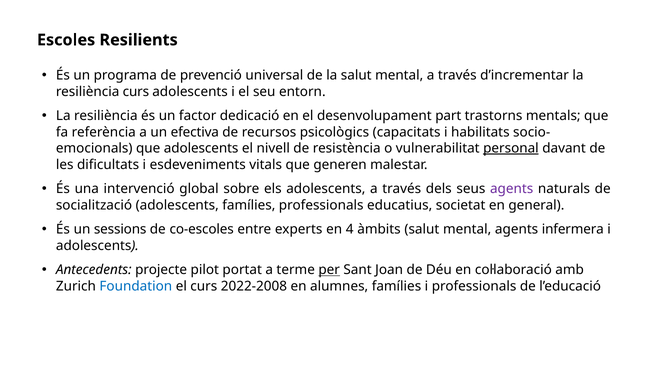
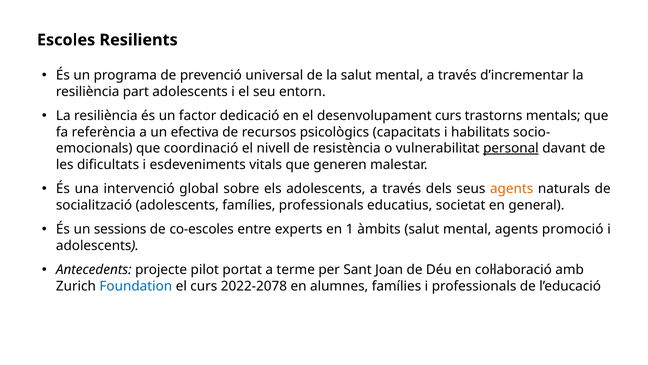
resiliència curs: curs -> part
desenvolupament part: part -> curs
que adolescents: adolescents -> coordinació
agents at (512, 189) colour: purple -> orange
4: 4 -> 1
infermera: infermera -> promoció
per underline: present -> none
2022-2008: 2022-2008 -> 2022-2078
